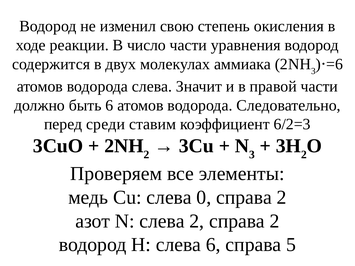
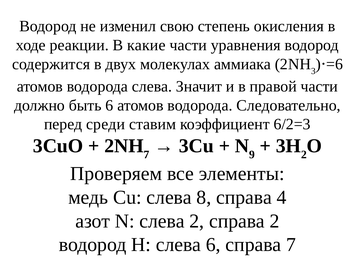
число: число -> какие
2 at (147, 155): 2 -> 7
N 3: 3 -> 9
0: 0 -> 8
2 at (282, 198): 2 -> 4
справа 5: 5 -> 7
